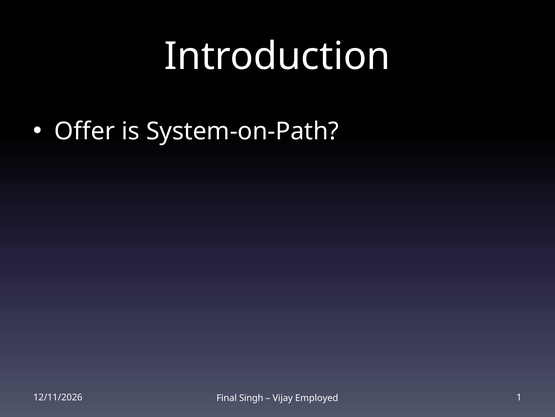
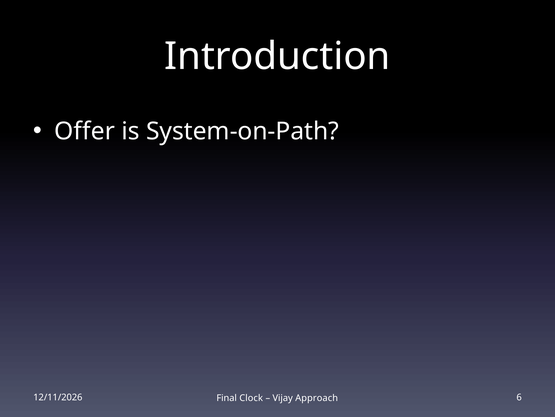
1: 1 -> 6
Singh: Singh -> Clock
Employed: Employed -> Approach
